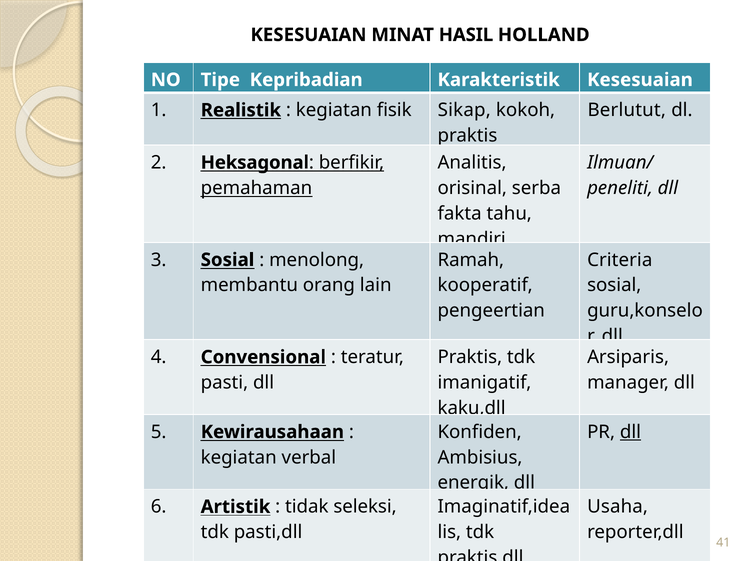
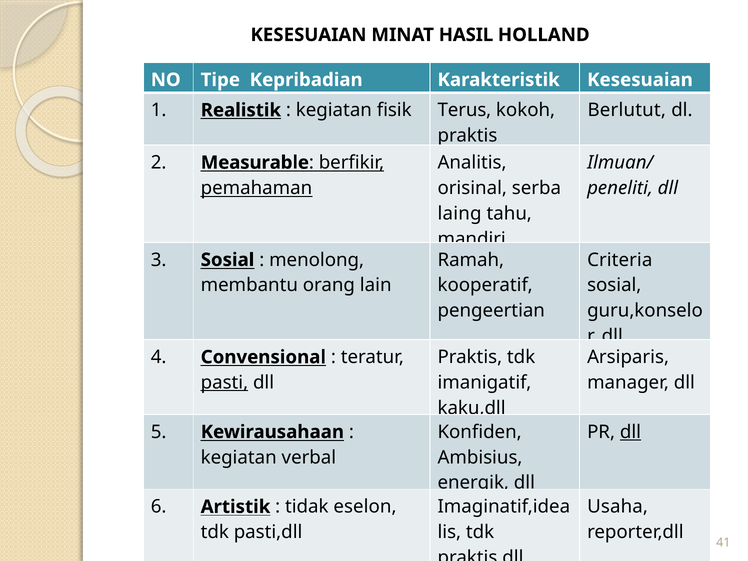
Sikap: Sikap -> Terus
Heksagonal: Heksagonal -> Measurable
fakta: fakta -> laing
pasti underline: none -> present
seleksi: seleksi -> eselon
